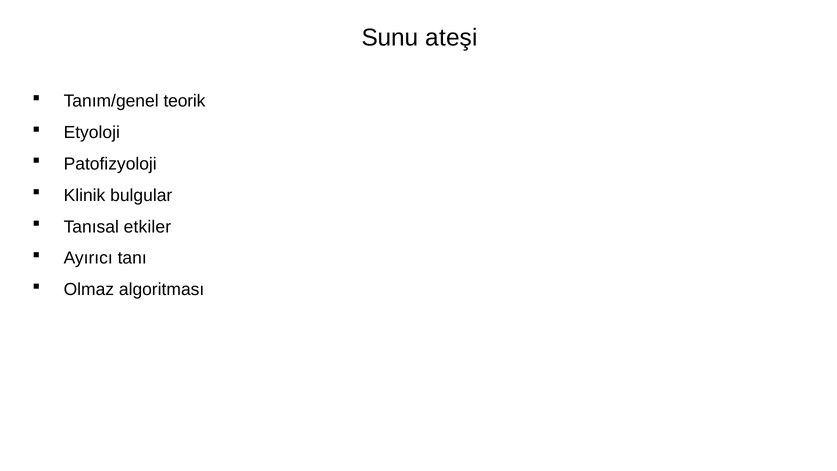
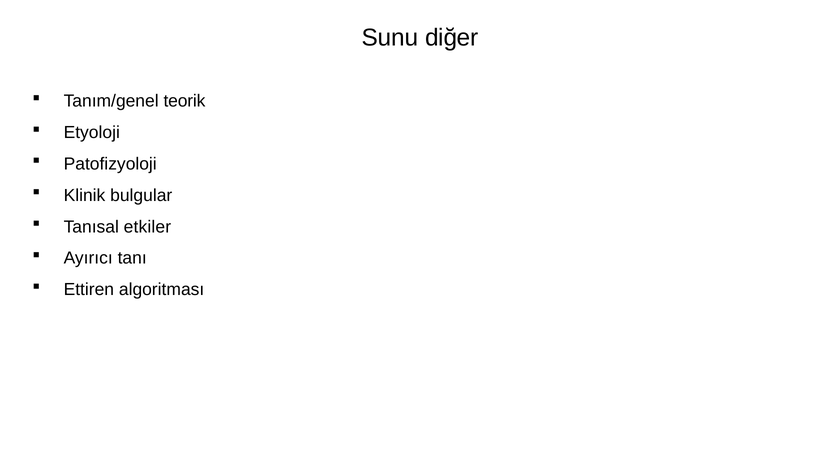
ateşi: ateşi -> diğer
Olmaz: Olmaz -> Ettiren
